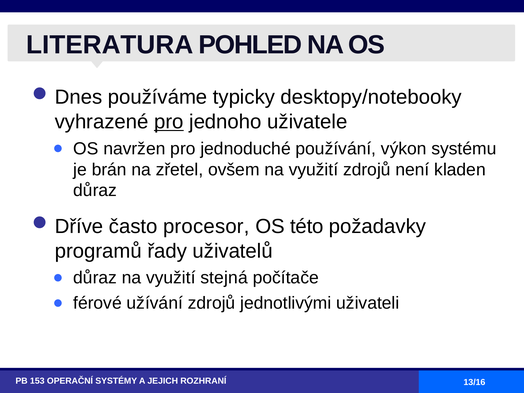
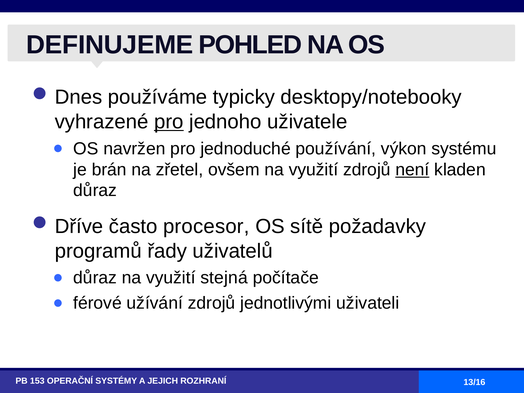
LITERATURA: LITERATURA -> DEFINUJEME
není underline: none -> present
této: této -> sítě
